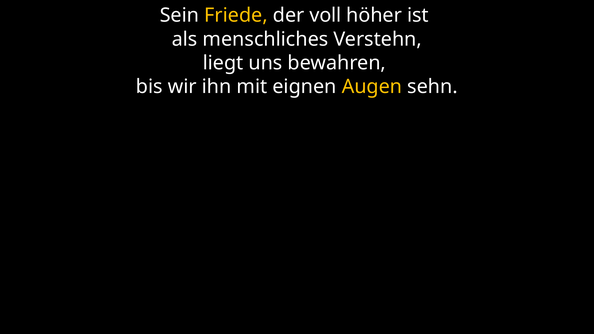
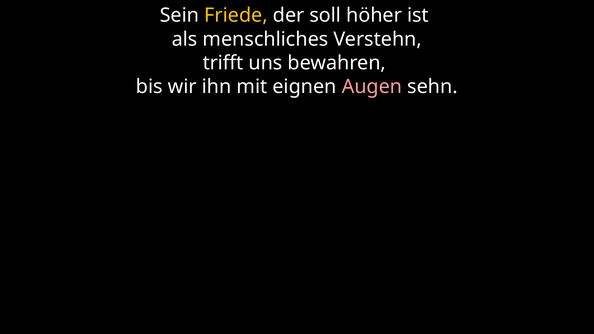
voll: voll -> soll
liegt: liegt -> trifft
Augen colour: yellow -> pink
